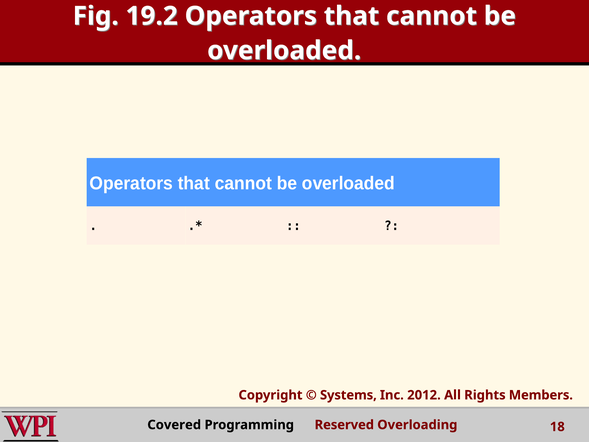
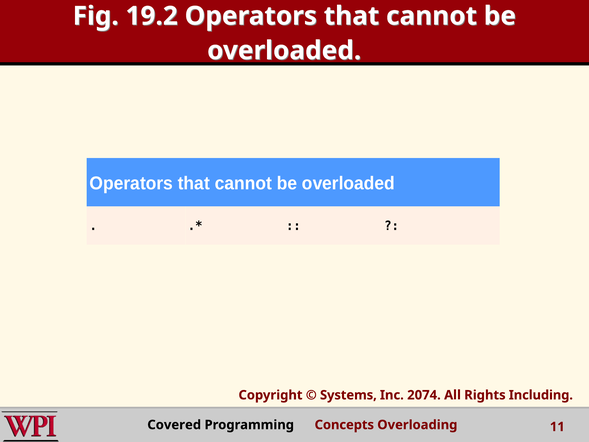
2012: 2012 -> 2074
Members: Members -> Including
Reserved: Reserved -> Concepts
18: 18 -> 11
